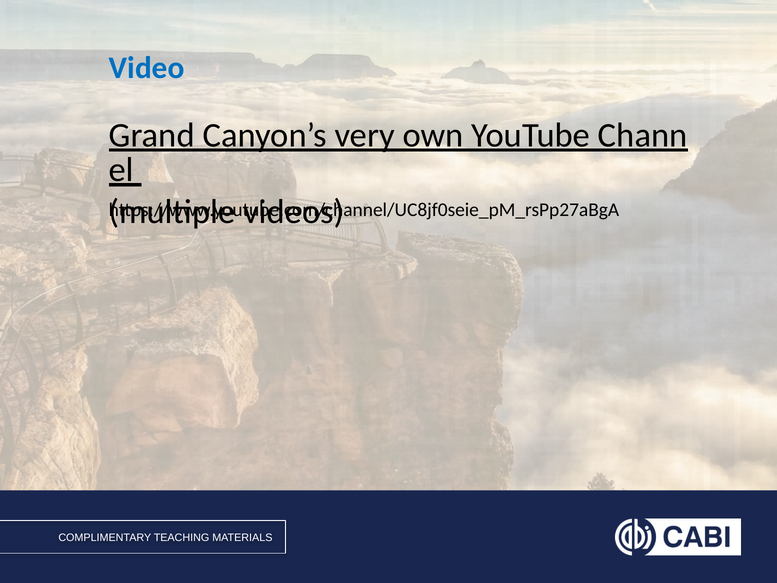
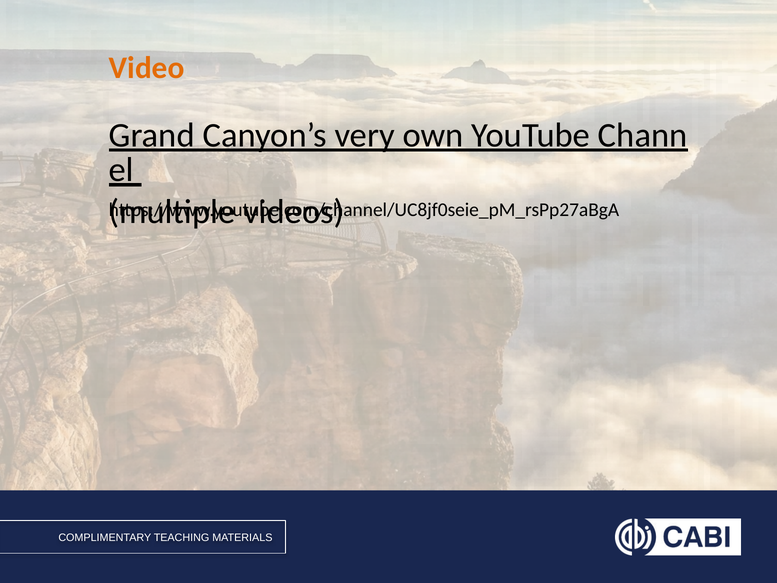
Video colour: blue -> orange
